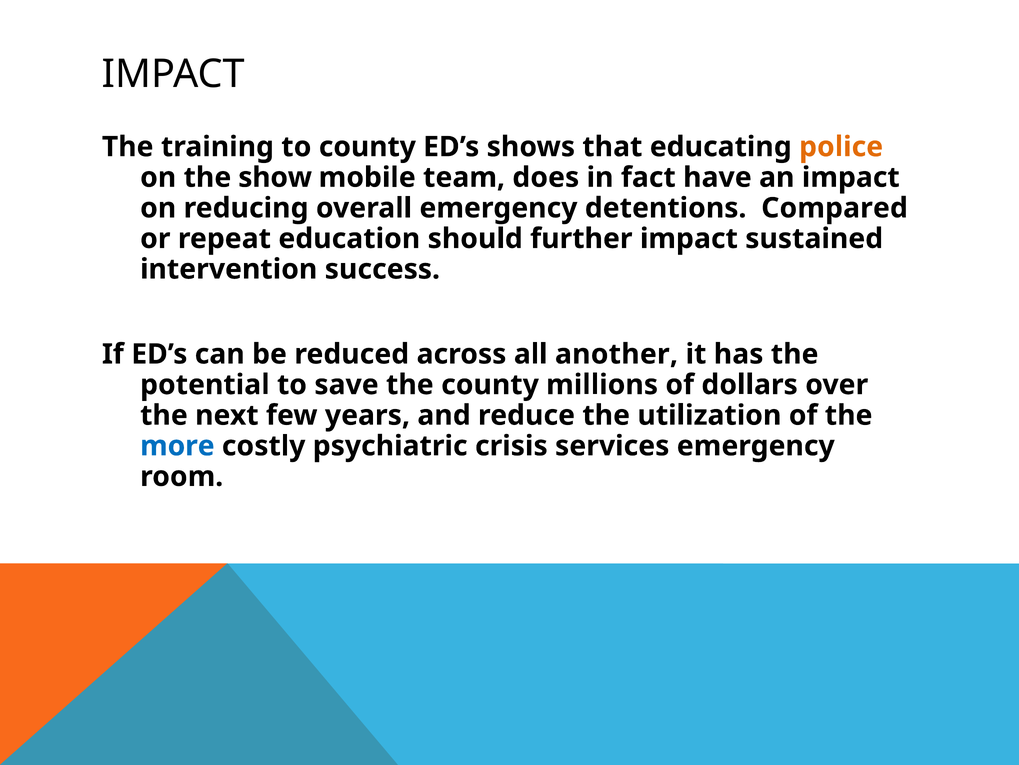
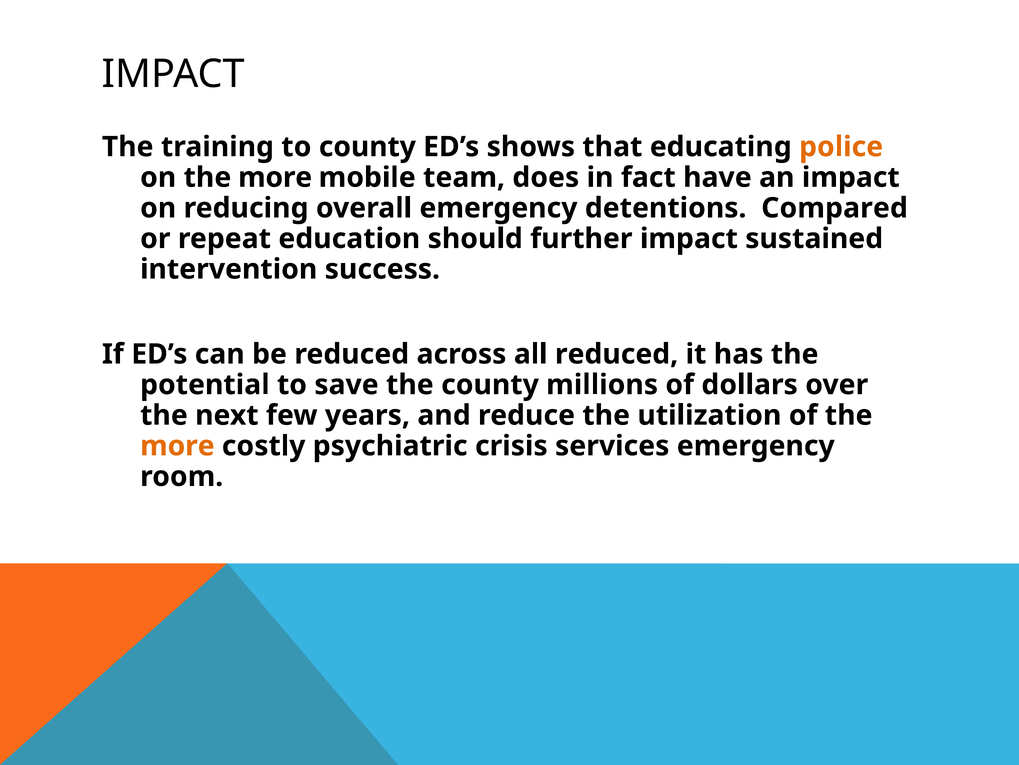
on the show: show -> more
all another: another -> reduced
more at (177, 446) colour: blue -> orange
